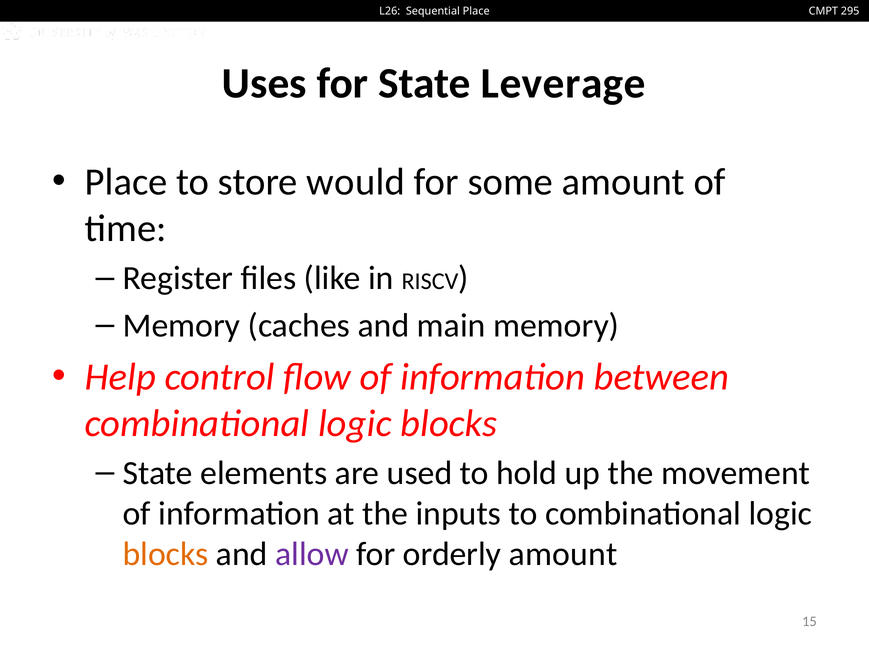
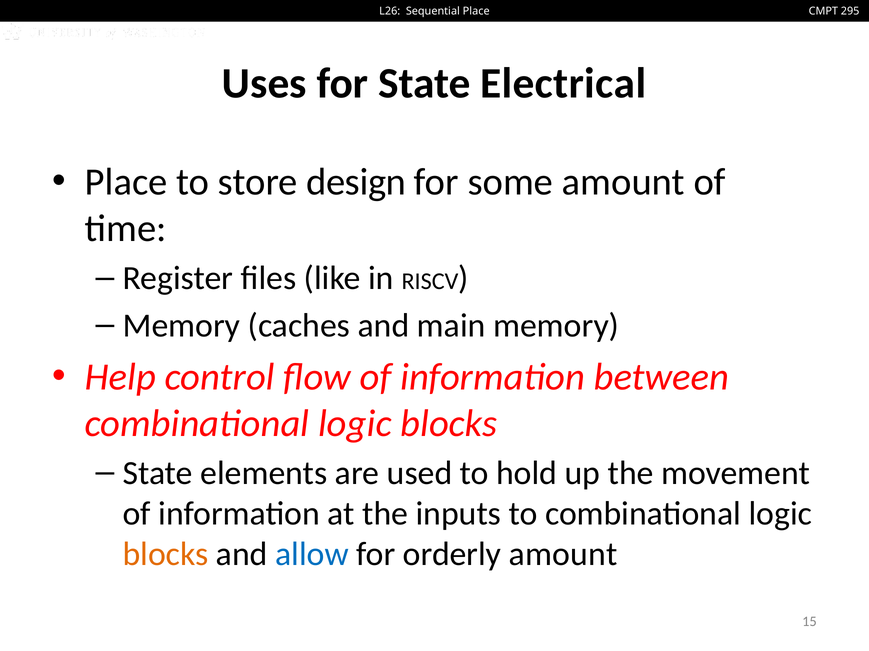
Leverage: Leverage -> Electrical
would: would -> design
allow colour: purple -> blue
